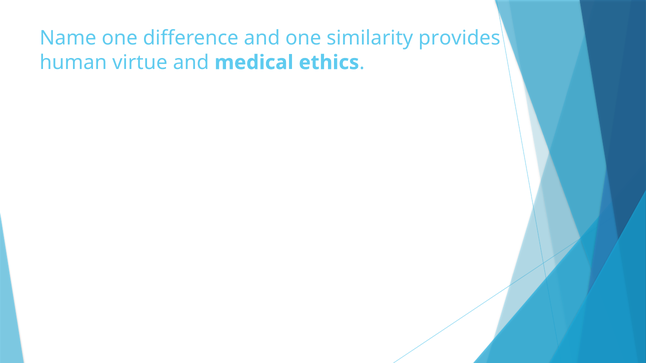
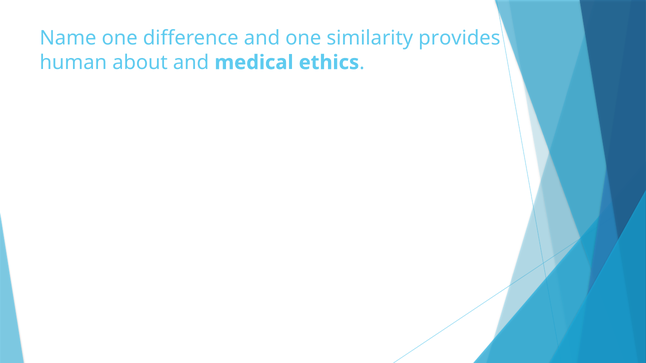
virtue: virtue -> about
